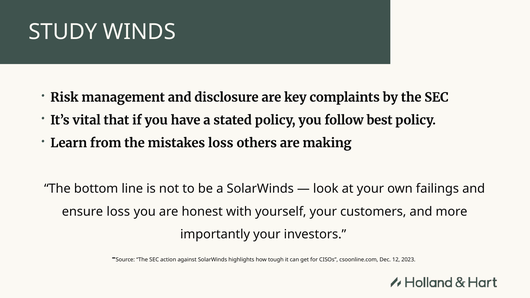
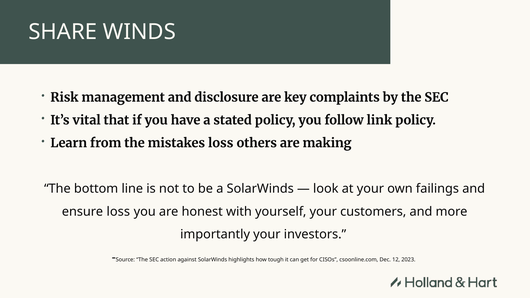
STUDY: STUDY -> SHARE
best: best -> link
